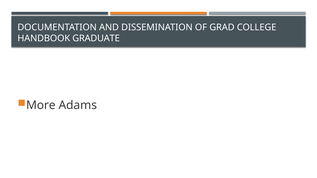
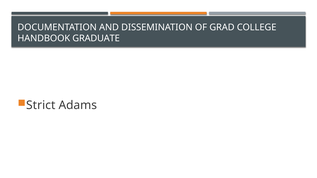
More: More -> Strict
